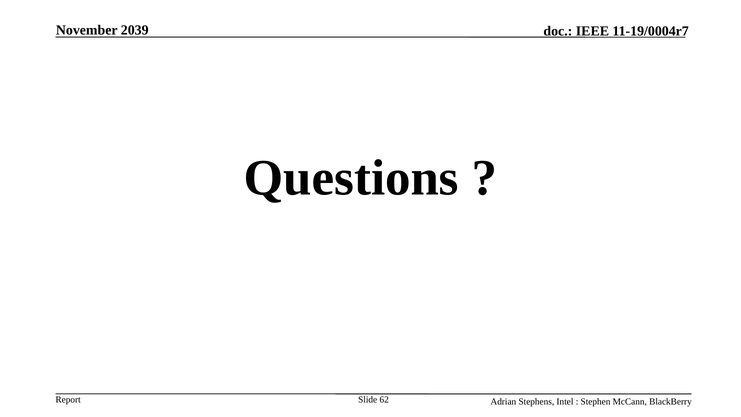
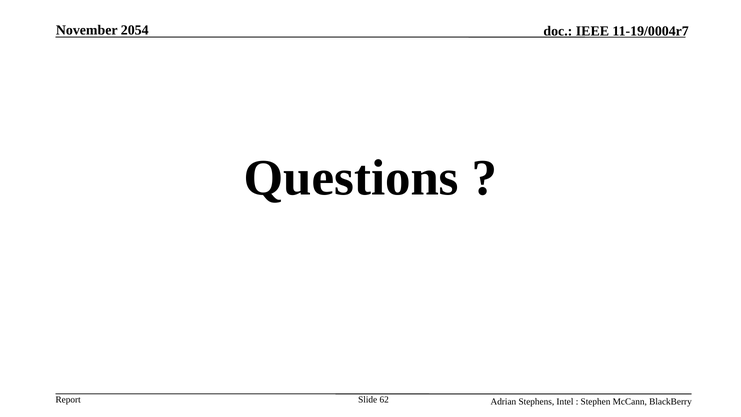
2039: 2039 -> 2054
